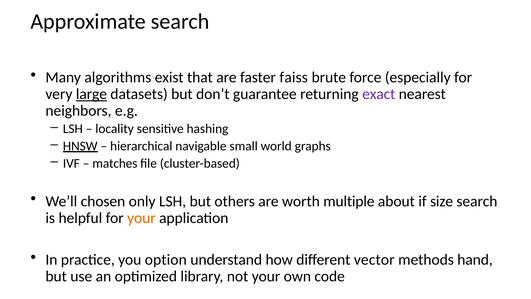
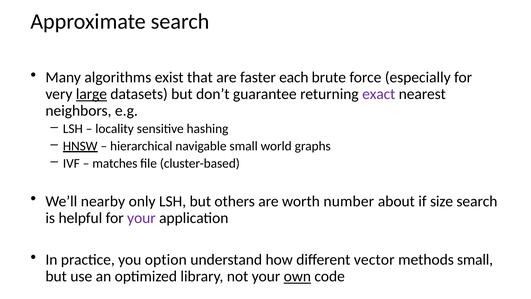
faiss: faiss -> each
chosen: chosen -> nearby
multiple: multiple -> number
your at (141, 218) colour: orange -> purple
methods hand: hand -> small
own underline: none -> present
